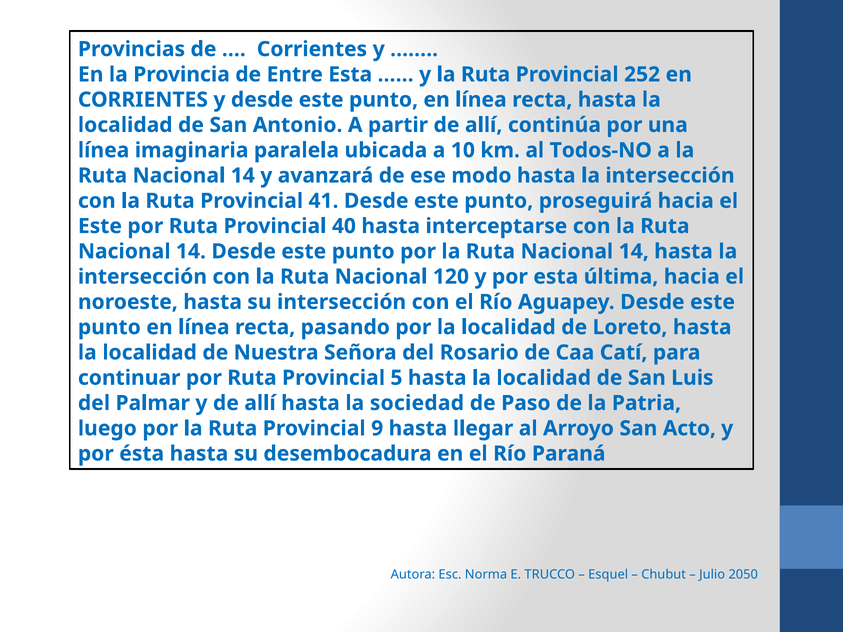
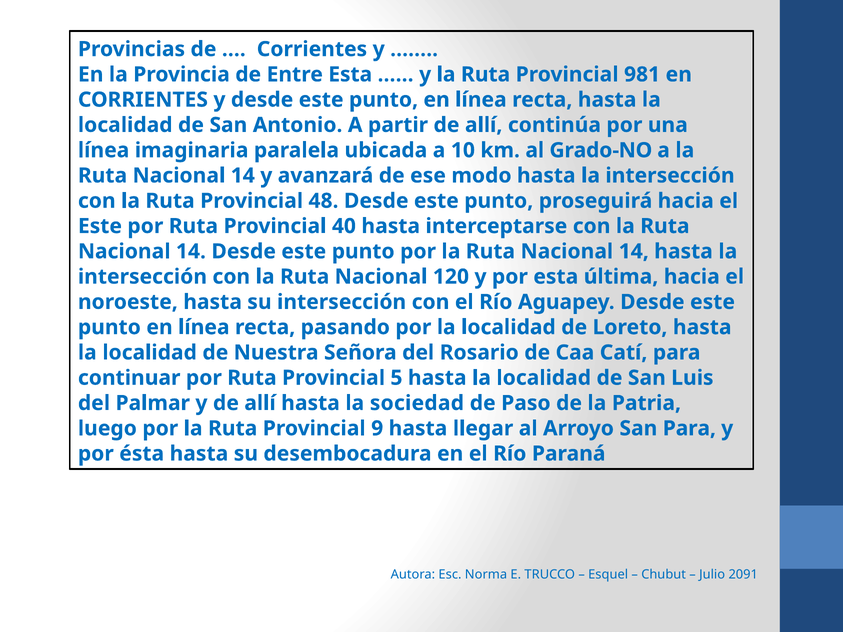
252: 252 -> 981
Todos-NO: Todos-NO -> Grado-NO
41: 41 -> 48
San Acto: Acto -> Para
2050: 2050 -> 2091
